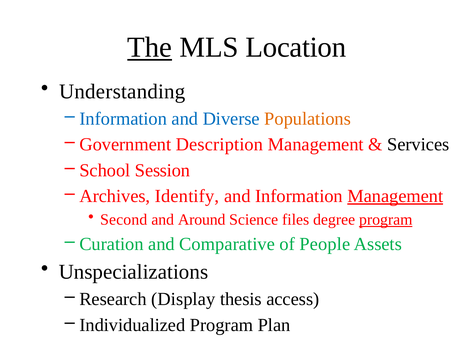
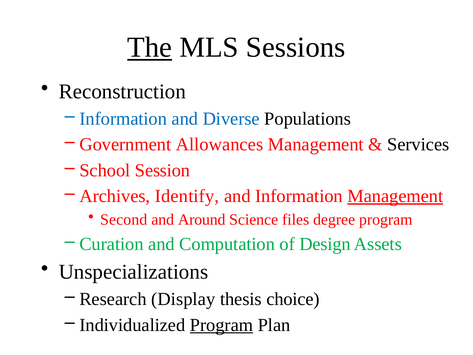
Location: Location -> Sessions
Understanding: Understanding -> Reconstruction
Populations colour: orange -> black
Description: Description -> Allowances
program at (386, 219) underline: present -> none
Comparative: Comparative -> Computation
People: People -> Design
access: access -> choice
Program at (222, 325) underline: none -> present
